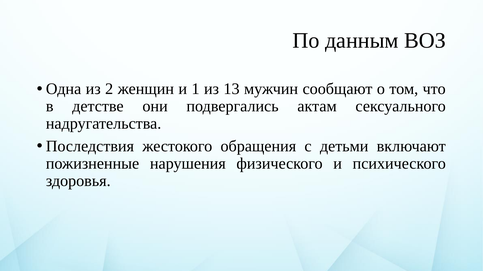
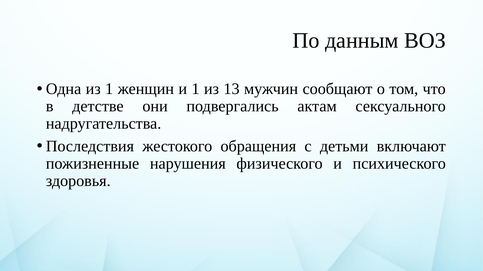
из 2: 2 -> 1
